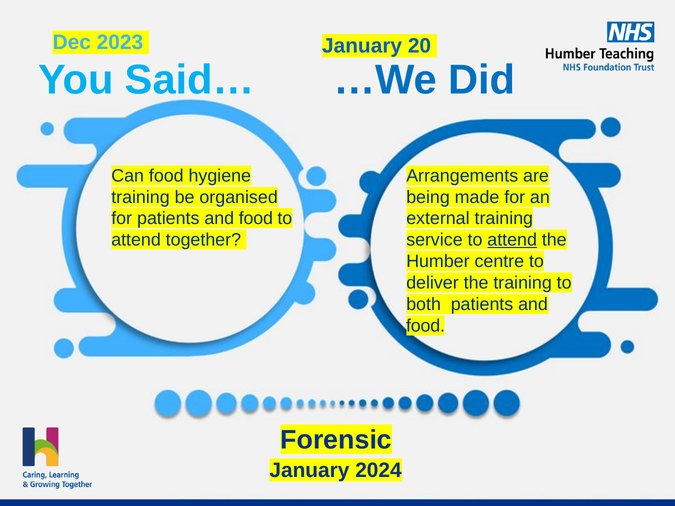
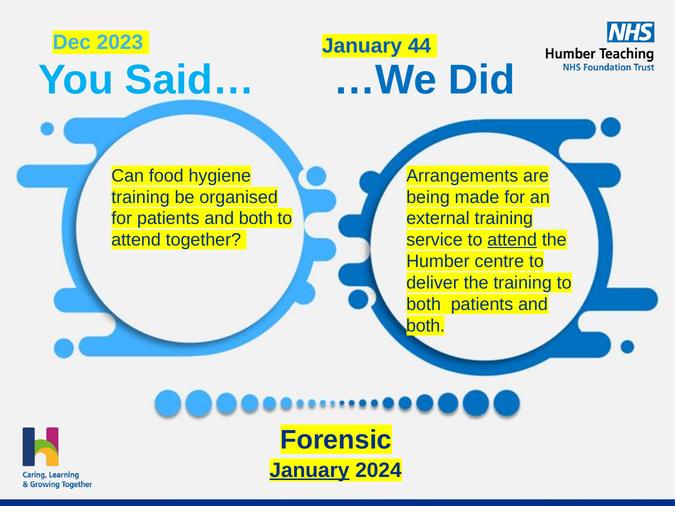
20: 20 -> 44
for patients and food: food -> both
food at (426, 326): food -> both
January at (309, 471) underline: none -> present
